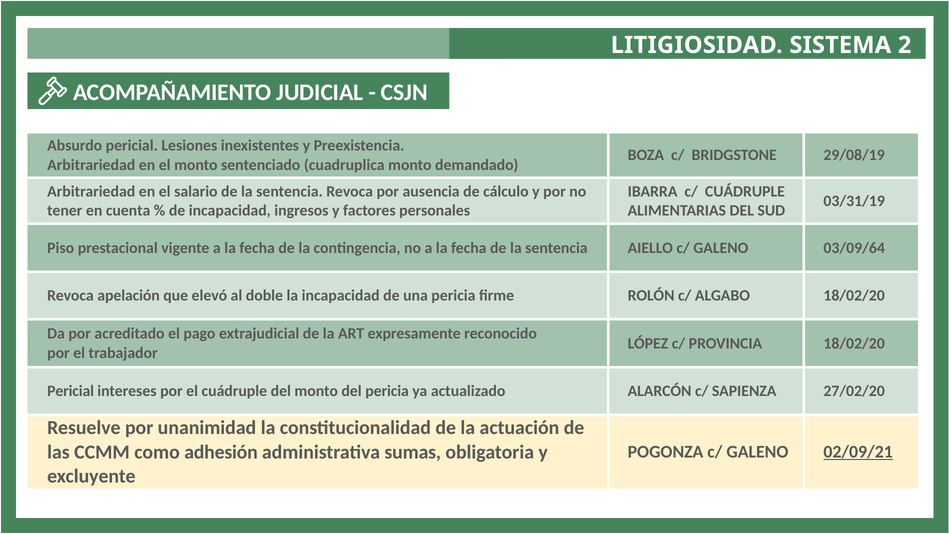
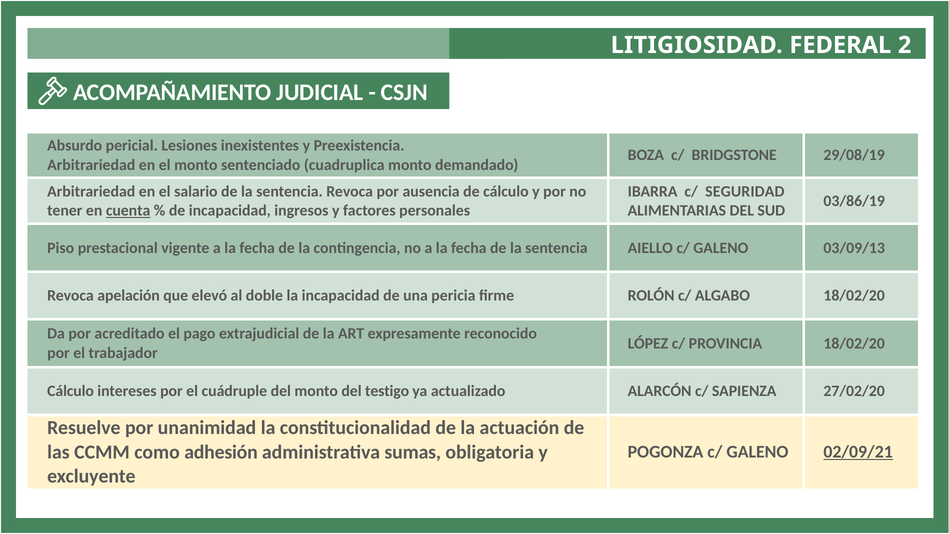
SISTEMA: SISTEMA -> FEDERAL
c/ CUÁDRUPLE: CUÁDRUPLE -> SEGURIDAD
03/31/19: 03/31/19 -> 03/86/19
cuenta underline: none -> present
03/09/64: 03/09/64 -> 03/09/13
Pericial at (71, 391): Pericial -> Cálculo
del pericia: pericia -> testigo
